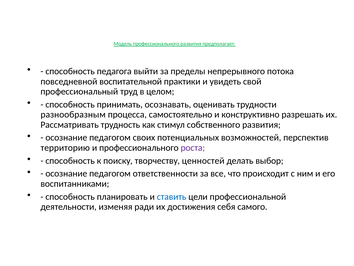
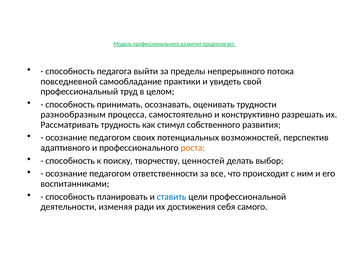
воспитательной: воспитательной -> самообладание
территорию: территорию -> адаптивного
роста colour: purple -> orange
